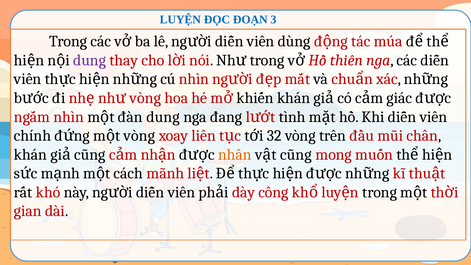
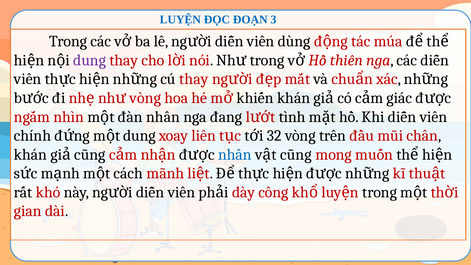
nhìn at (194, 79): nhìn -> thay
đàn dung: dung -> nhân
vòng at (139, 136): vòng -> dung
nhân at (235, 155) colour: orange -> blue
